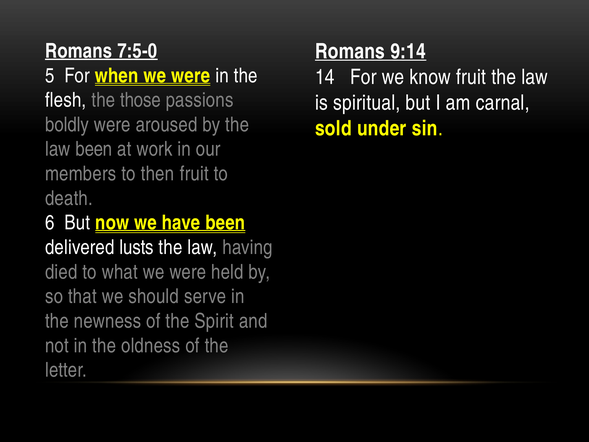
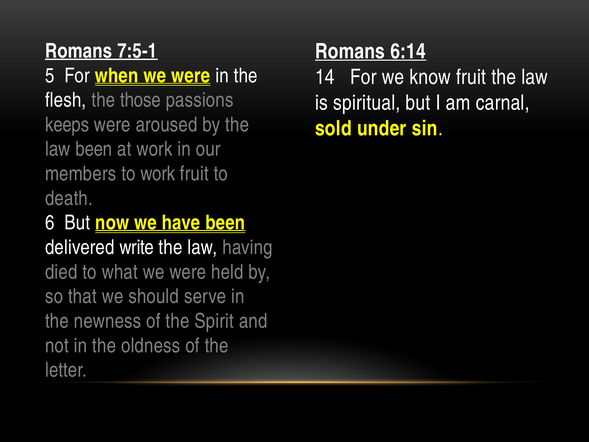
7:5-0: 7:5-0 -> 7:5-1
9:14: 9:14 -> 6:14
boldly: boldly -> keeps
to then: then -> work
lusts: lusts -> write
